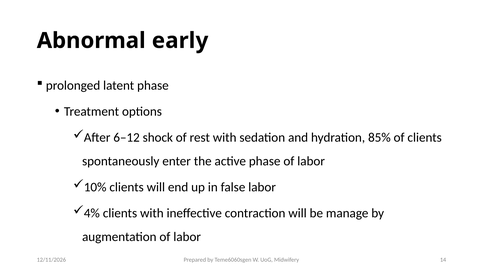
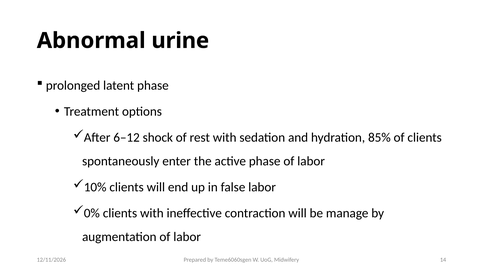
early: early -> urine
4%: 4% -> 0%
